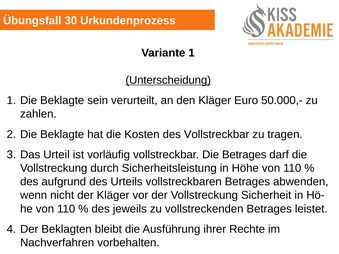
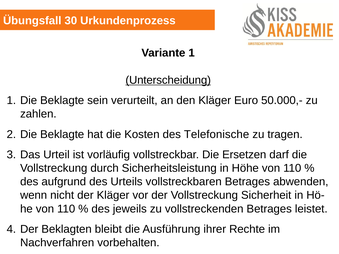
des Vollstreckbar: Vollstreckbar -> Telefonische
Die Betrages: Betrages -> Ersetzen
